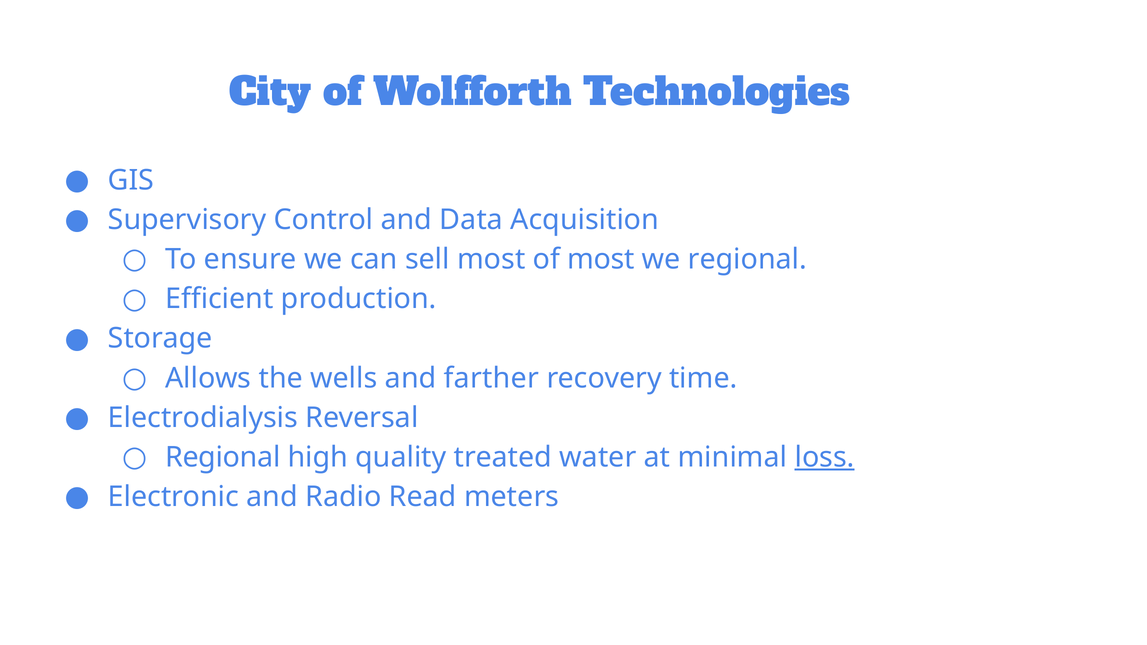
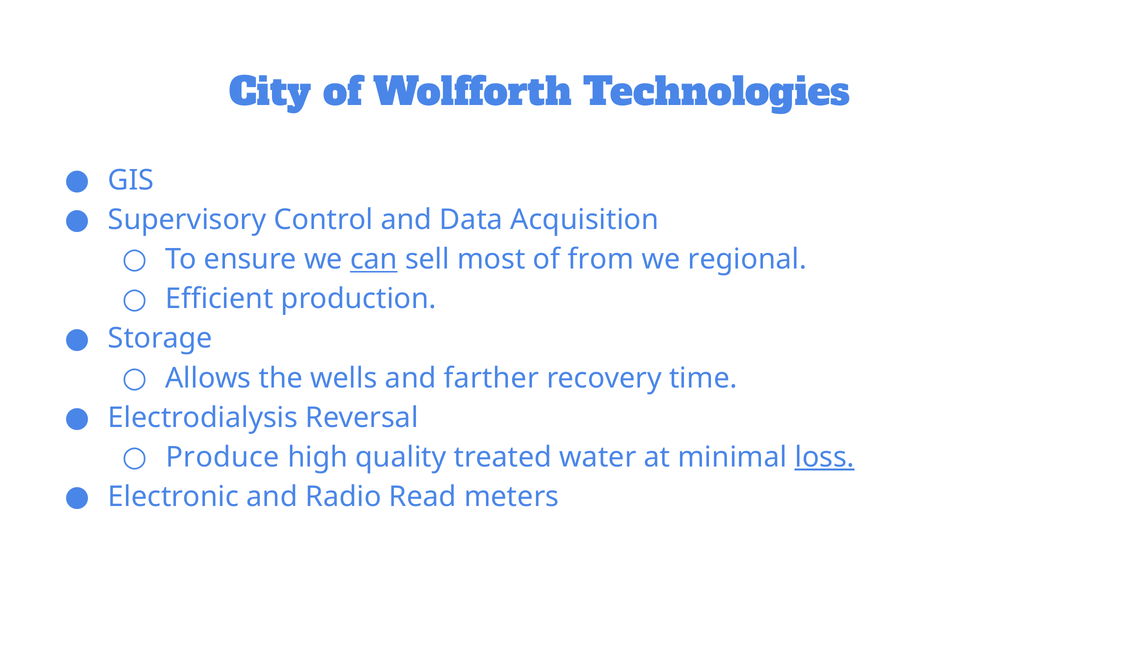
can underline: none -> present
of most: most -> from
Regional at (223, 457): Regional -> Produce
